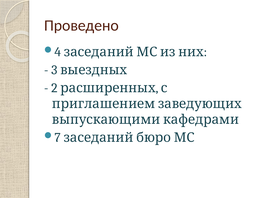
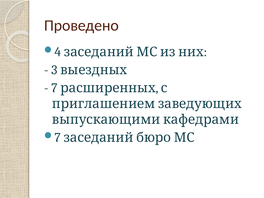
2: 2 -> 7
